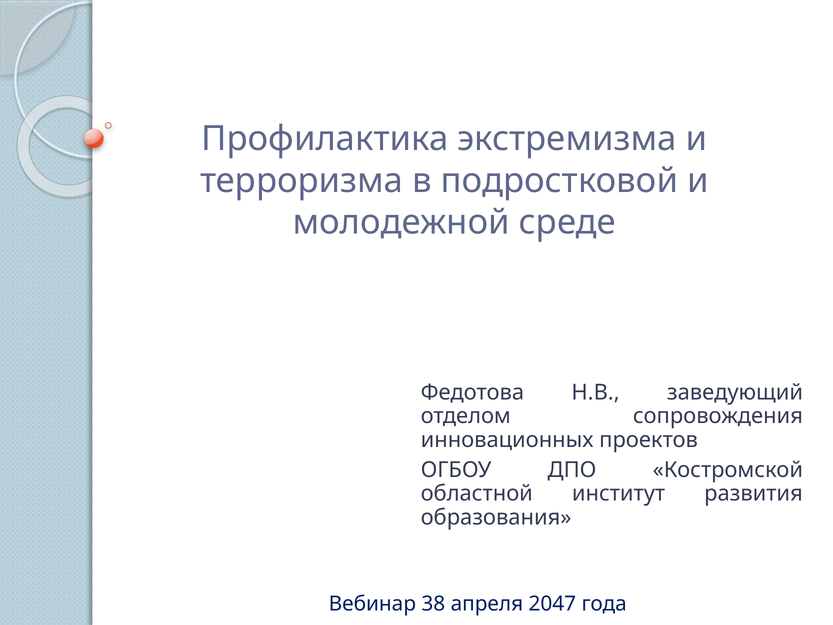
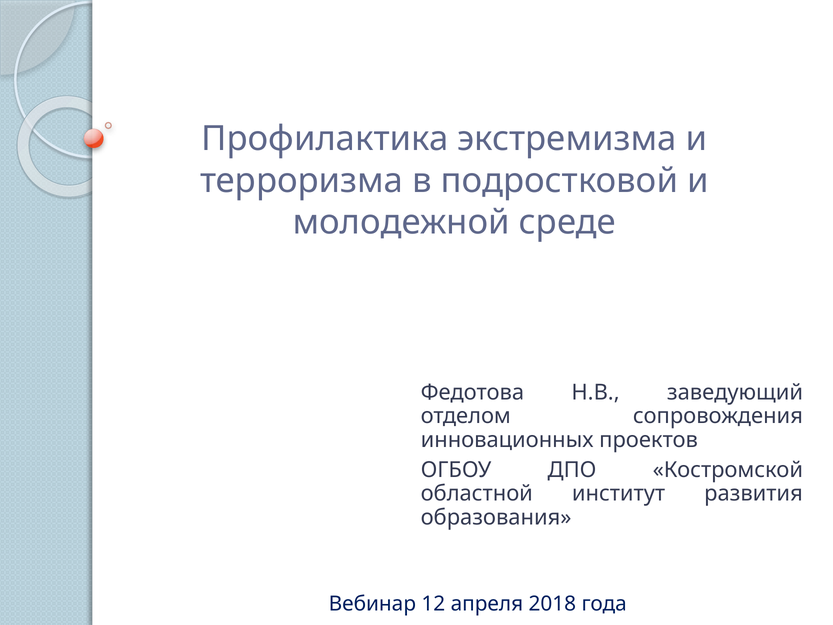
38: 38 -> 12
2047: 2047 -> 2018
